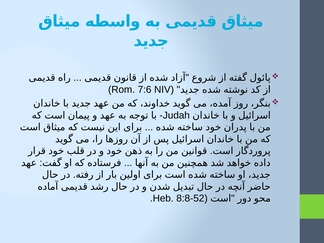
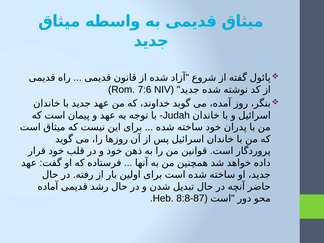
8:8-52: 8:8-52 -> 8:8-87
